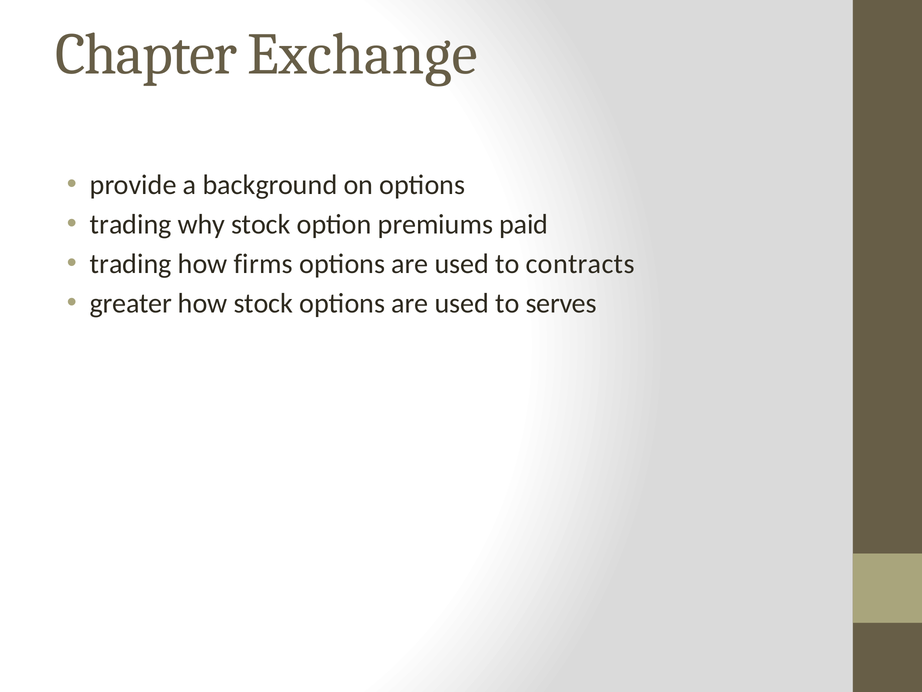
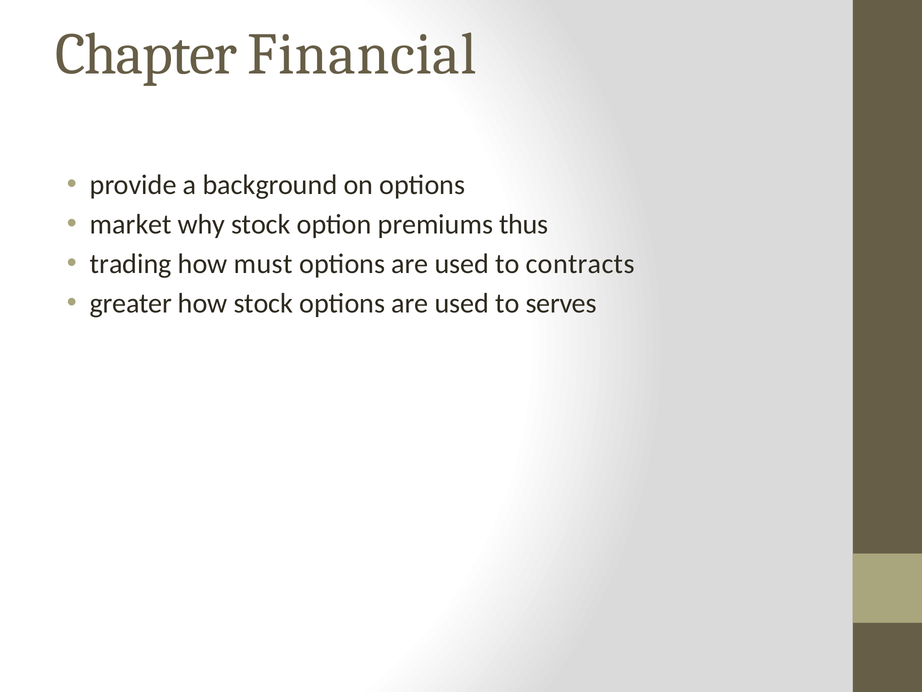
Exchange: Exchange -> Financial
trading at (131, 224): trading -> market
paid: paid -> thus
firms: firms -> must
